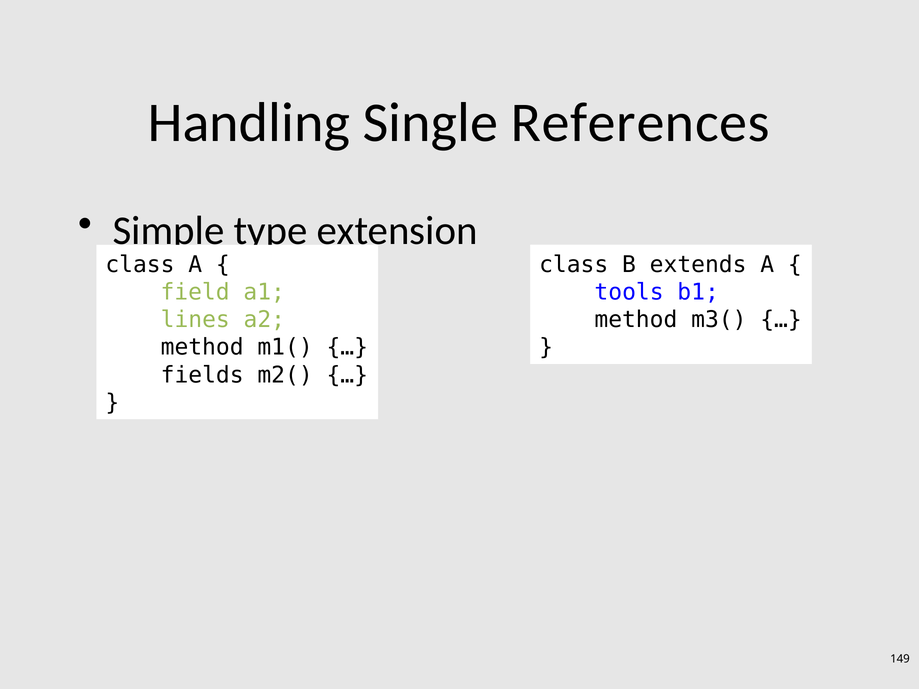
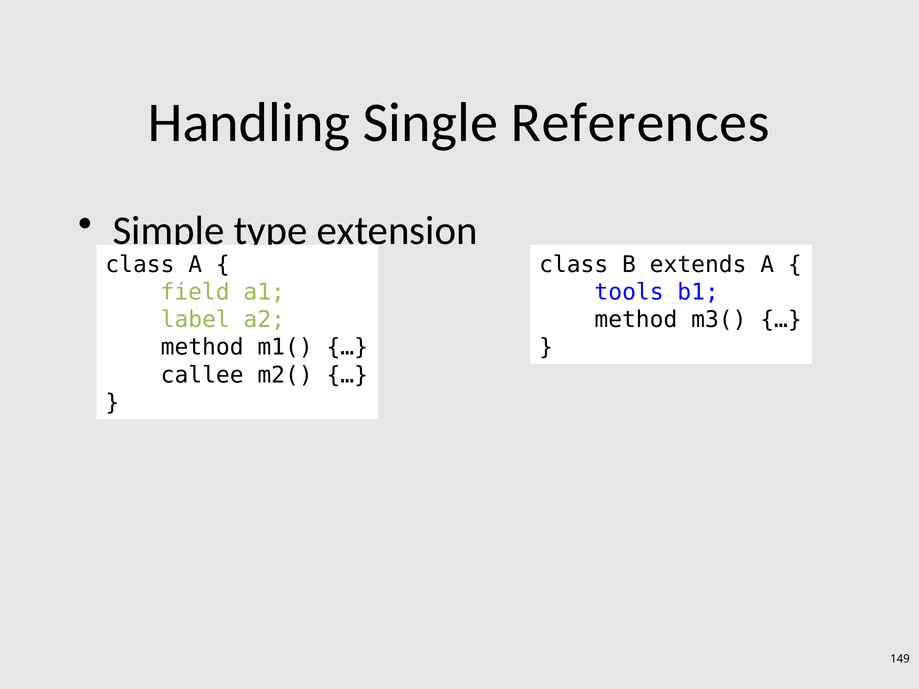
lines: lines -> label
fields: fields -> callee
